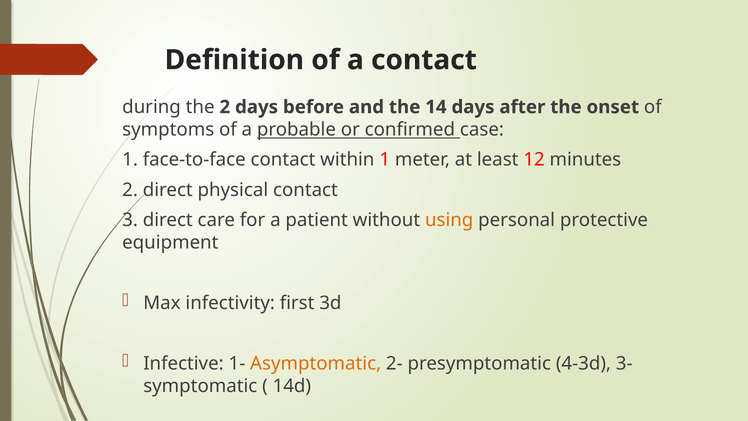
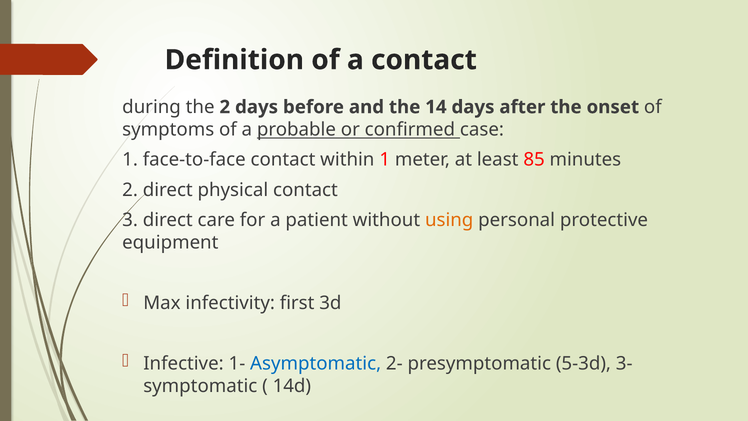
12: 12 -> 85
Asymptomatic colour: orange -> blue
4-3d: 4-3d -> 5-3d
